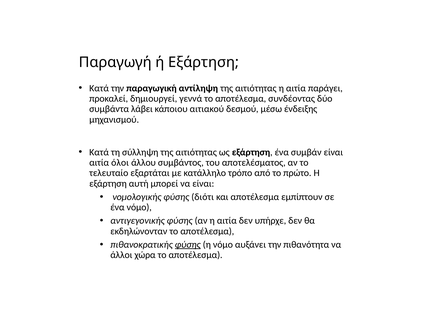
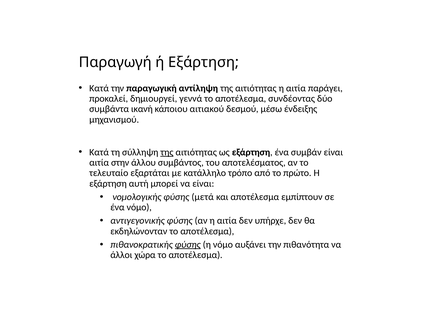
λάβει: λάβει -> ικανή
της at (167, 152) underline: none -> present
όλοι: όλοι -> στην
διότι: διότι -> μετά
